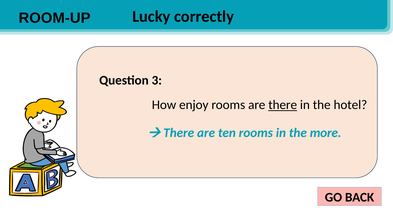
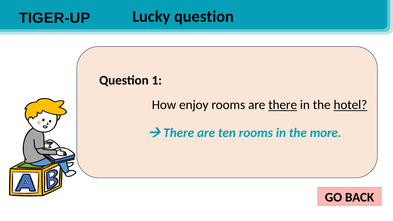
ROOM-UP: ROOM-UP -> TIGER-UP
Lucky correctly: correctly -> question
3: 3 -> 1
hotel underline: none -> present
